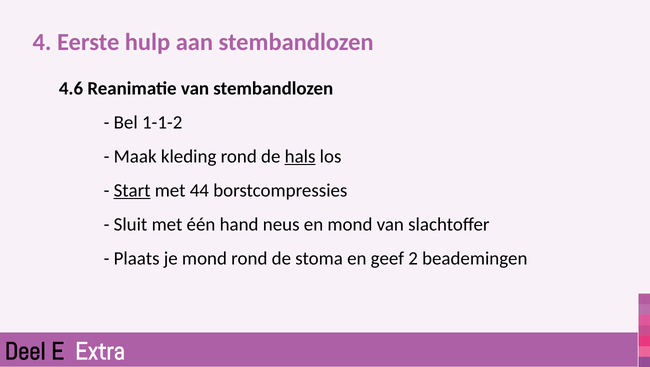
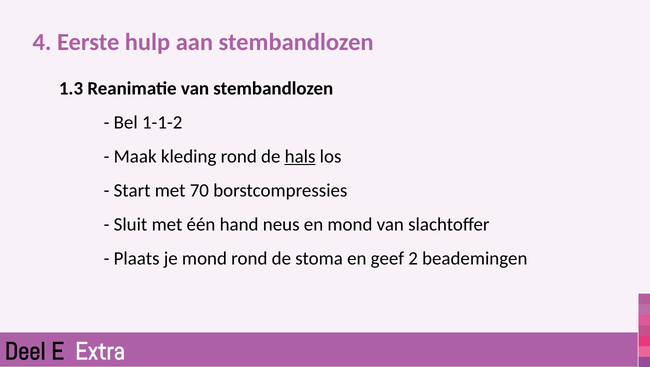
4.6: 4.6 -> 1.3
Start underline: present -> none
44: 44 -> 70
